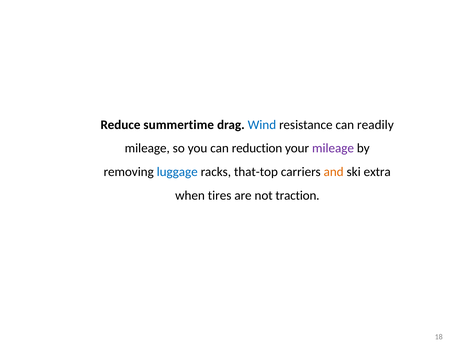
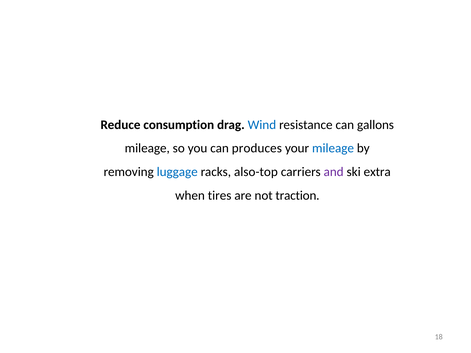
summertime: summertime -> consumption
readily: readily -> gallons
reduction: reduction -> produces
mileage at (333, 148) colour: purple -> blue
that-top: that-top -> also-top
and colour: orange -> purple
